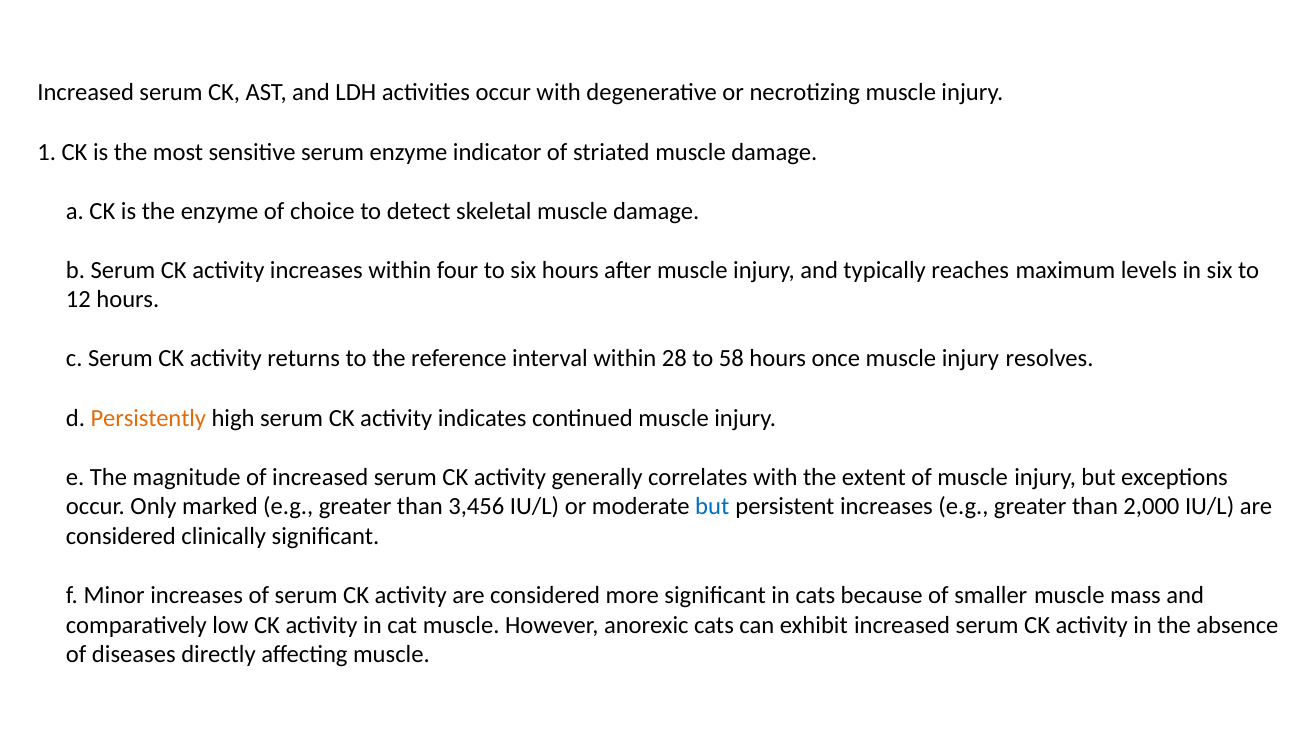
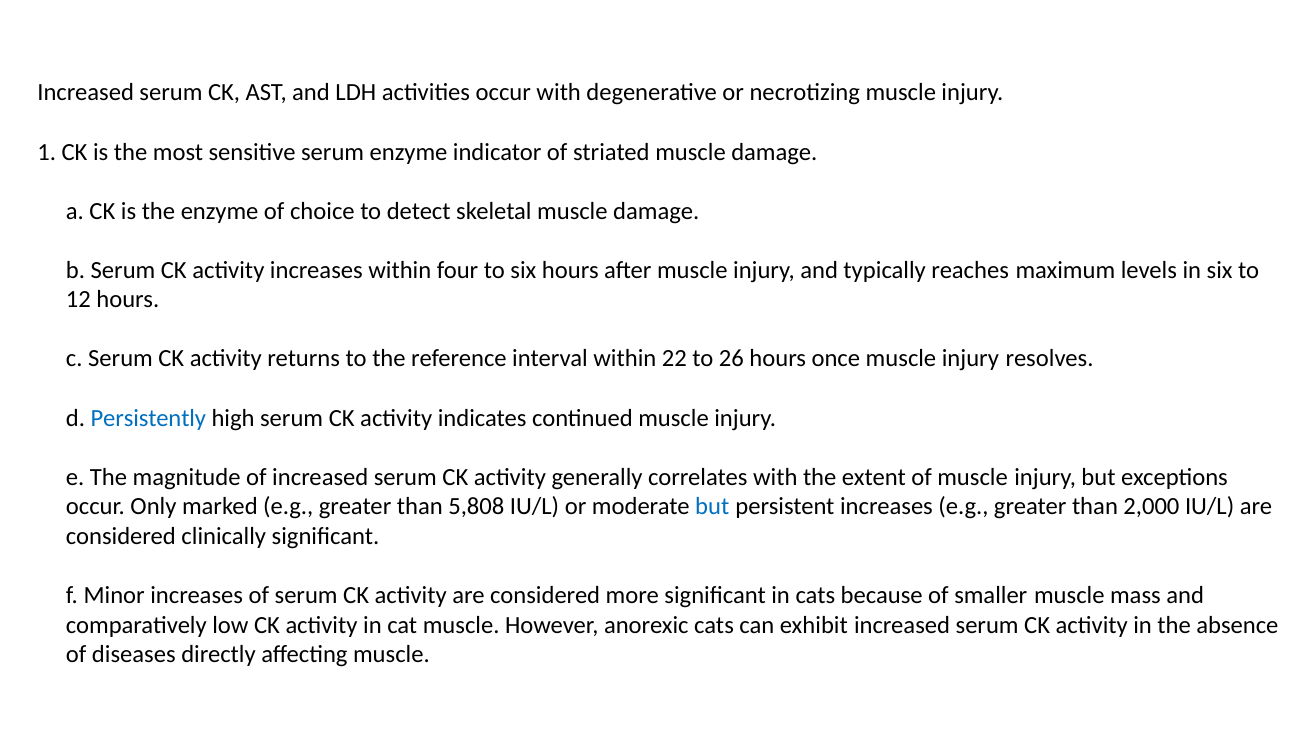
28: 28 -> 22
58: 58 -> 26
Persistently colour: orange -> blue
3,456: 3,456 -> 5,808
